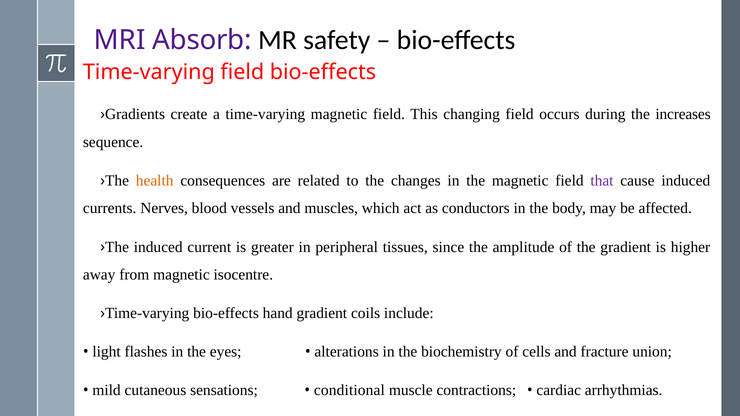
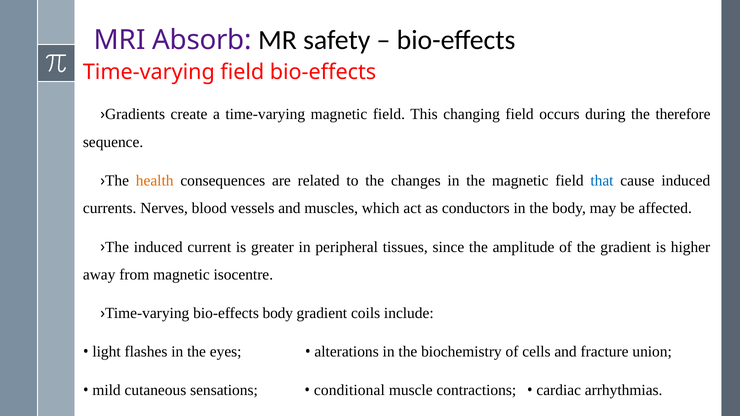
increases: increases -> therefore
that colour: purple -> blue
bio-effects hand: hand -> body
